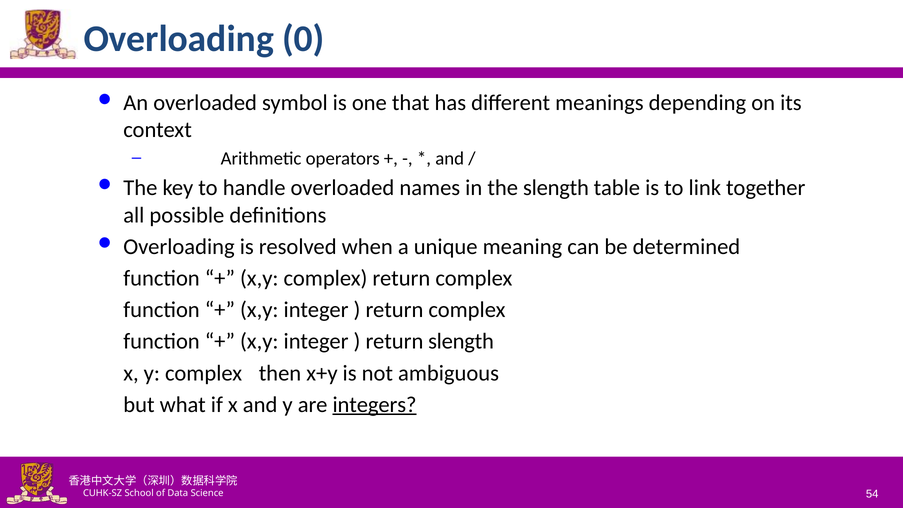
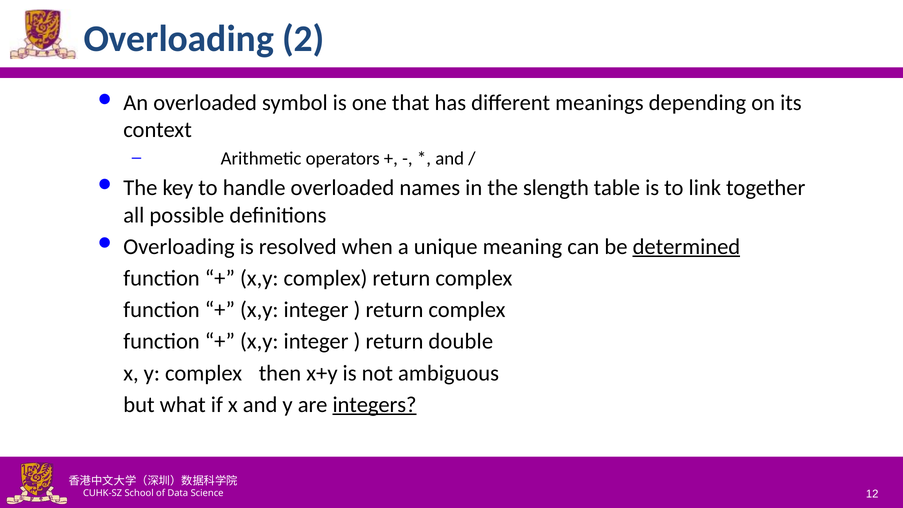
0: 0 -> 2
determined underline: none -> present
return slength: slength -> double
54: 54 -> 12
